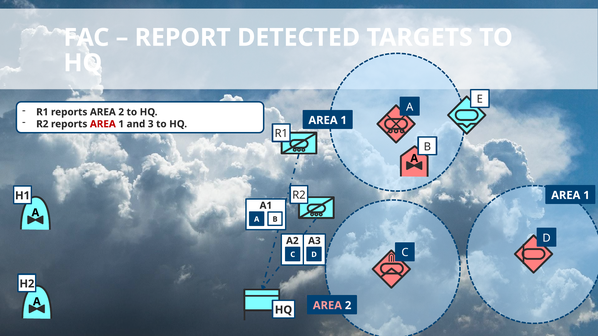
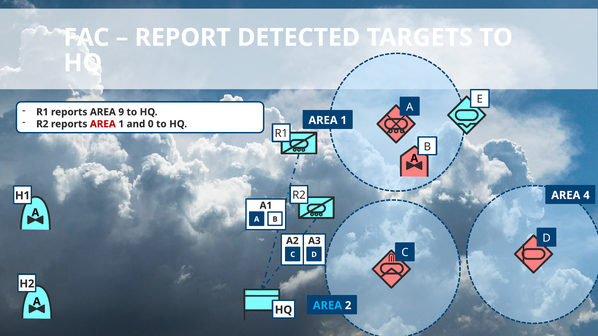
reports AREA 2: 2 -> 9
3: 3 -> 0
1 at (586, 195): 1 -> 4
AREA at (327, 306) colour: pink -> light blue
